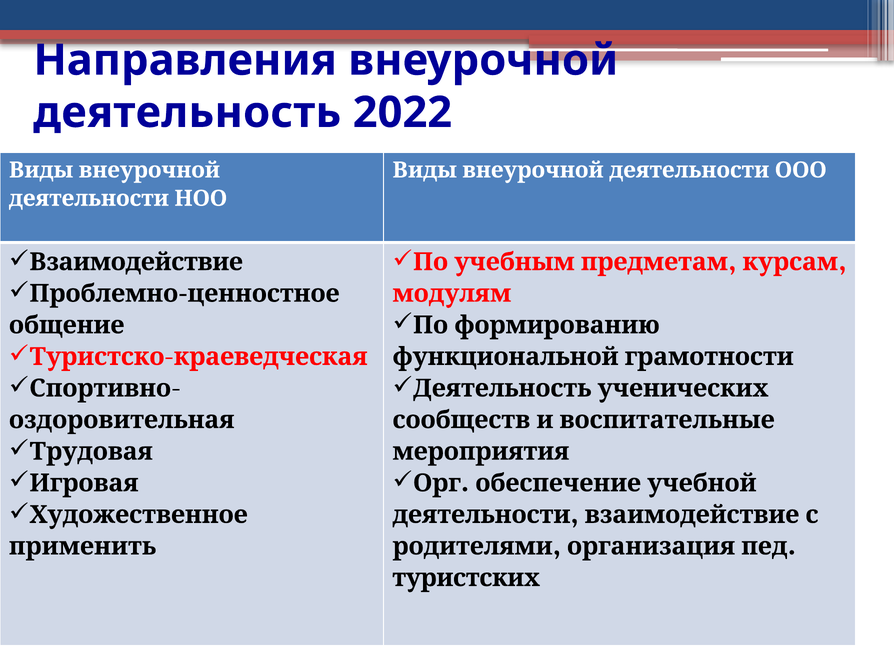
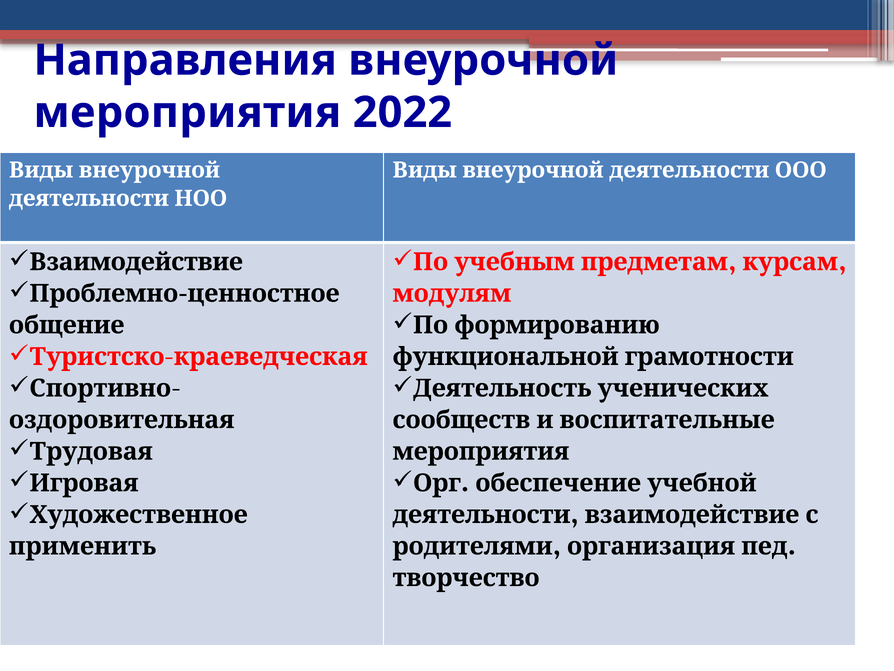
деятельность at (187, 113): деятельность -> мероприятия
туристских: туристских -> творчество
